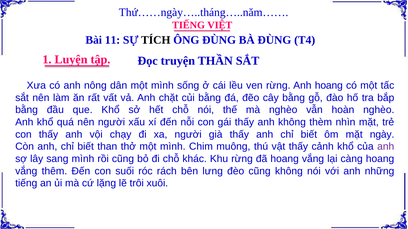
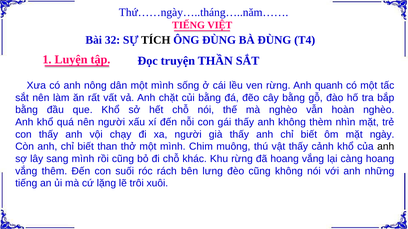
11: 11 -> 32
Anh hoang: hoang -> quanh
anh at (386, 147) colour: purple -> black
